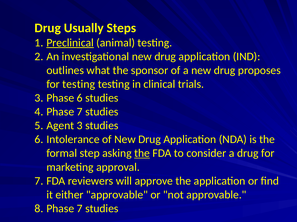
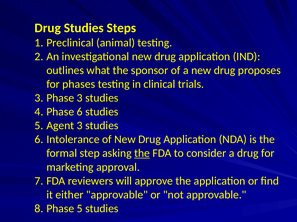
Drug Usually: Usually -> Studies
Preclinical underline: present -> none
for testing: testing -> phases
Phase 6: 6 -> 3
4 Phase 7: 7 -> 6
7 at (80, 209): 7 -> 5
